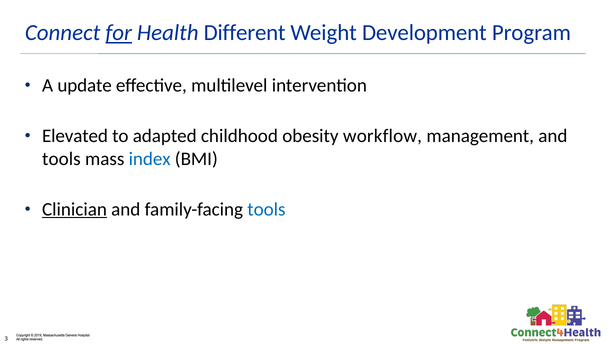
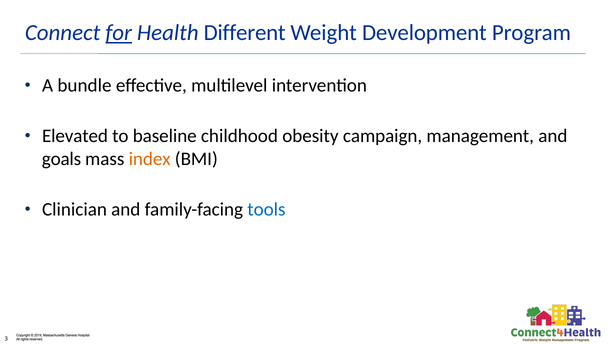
update: update -> bundle
adapted: adapted -> baseline
workflow: workflow -> campaign
tools at (61, 159): tools -> goals
index colour: blue -> orange
Clinician underline: present -> none
